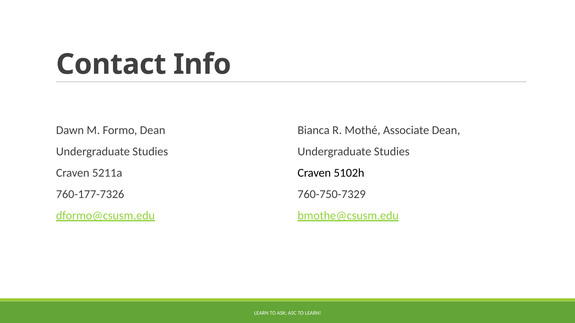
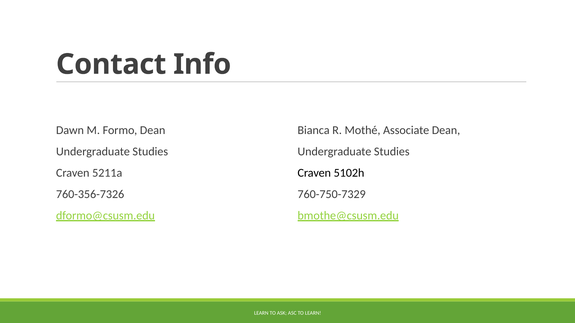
760-177-7326: 760-177-7326 -> 760-356-7326
